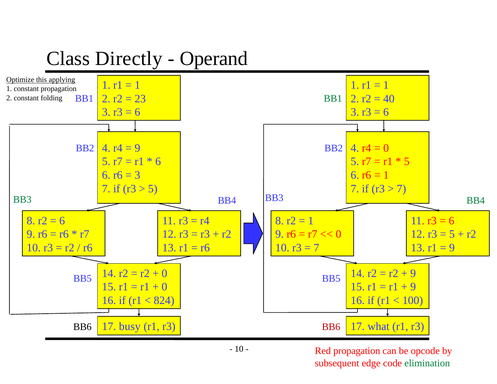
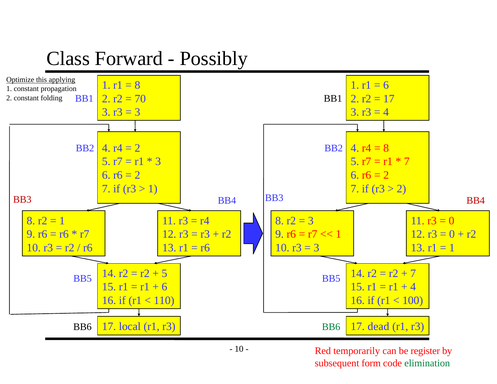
Directly: Directly -> Forward
Operand: Operand -> Possibly
1 at (137, 85): 1 -> 8
1 at (386, 85): 1 -> 6
23: 23 -> 70
40 at (389, 99): 40 -> 17
BB1 at (333, 99) colour: green -> black
6 at (137, 112): 6 -> 3
6 at (386, 112): 6 -> 4
9 at (137, 148): 9 -> 2
0 at (386, 148): 0 -> 8
6 at (158, 162): 6 -> 3
5 at (407, 162): 5 -> 7
3 at (137, 175): 3 -> 2
1 at (386, 175): 1 -> 2
5 at (153, 189): 5 -> 1
7 at (401, 189): 7 -> 2
BB4 at (476, 200) colour: green -> red
BB3 at (22, 200) colour: green -> red
6 at (62, 221): 6 -> 1
1 at (311, 221): 1 -> 3
6 at (452, 221): 6 -> 0
0 at (339, 234): 0 -> 1
5 at (452, 234): 5 -> 0
7 at (316, 248): 7 -> 3
9 at (452, 248): 9 -> 1
0 at (164, 273): 0 -> 5
9 at (413, 273): 9 -> 7
0 at (164, 287): 0 -> 6
9 at (413, 287): 9 -> 4
824: 824 -> 110
busy: busy -> local
what: what -> dead
BB6 at (331, 327) colour: red -> green
Red propagation: propagation -> temporarily
opcode: opcode -> register
edge: edge -> form
